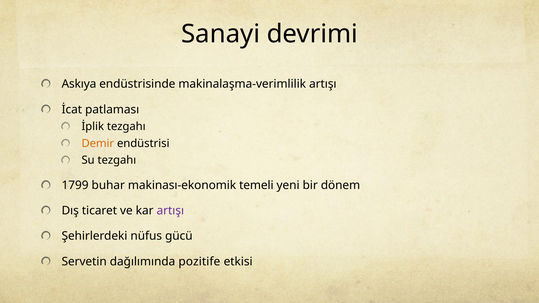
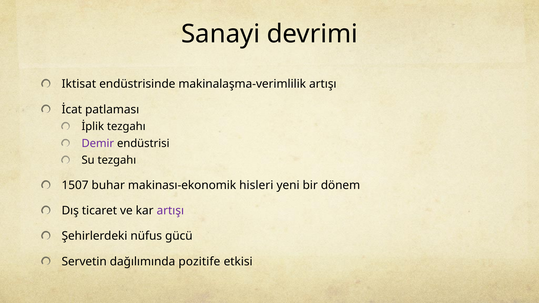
Askıya: Askıya -> Iktisat
Demir colour: orange -> purple
1799: 1799 -> 1507
temeli: temeli -> hisleri
